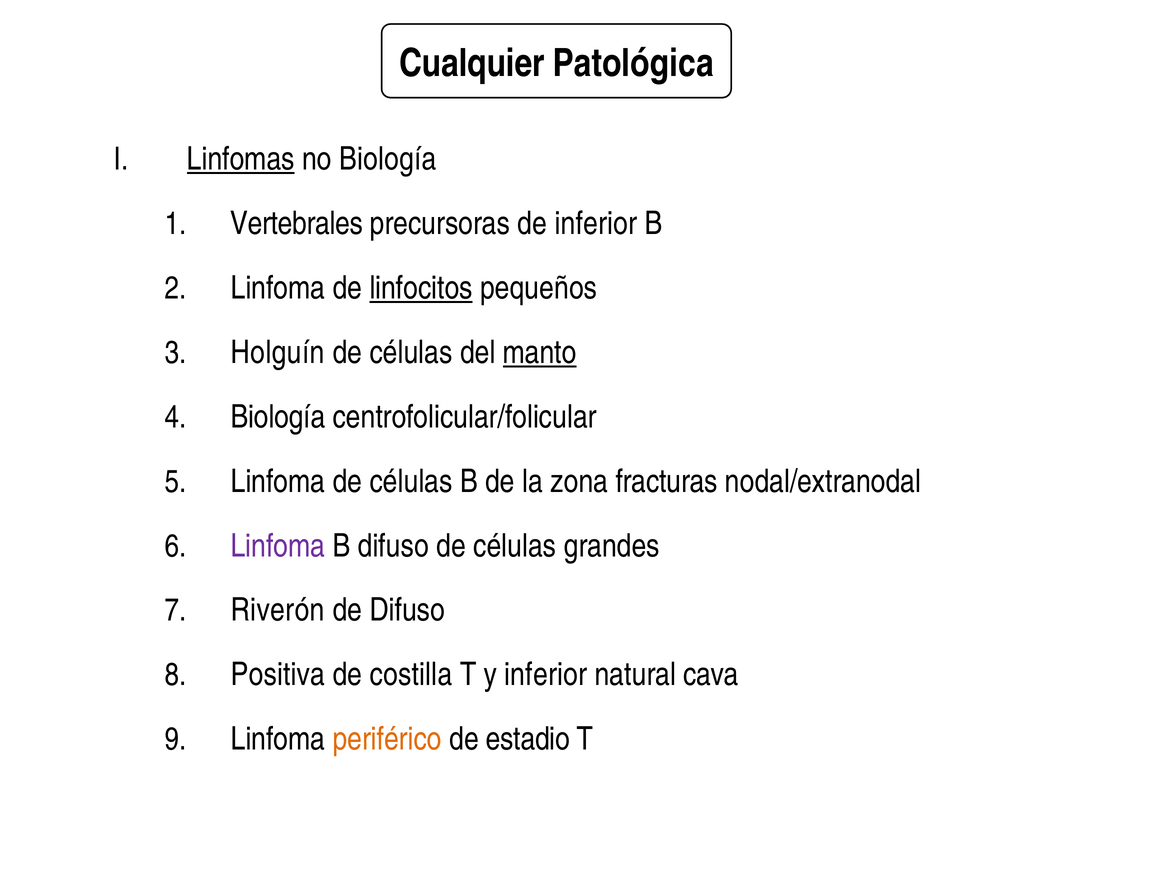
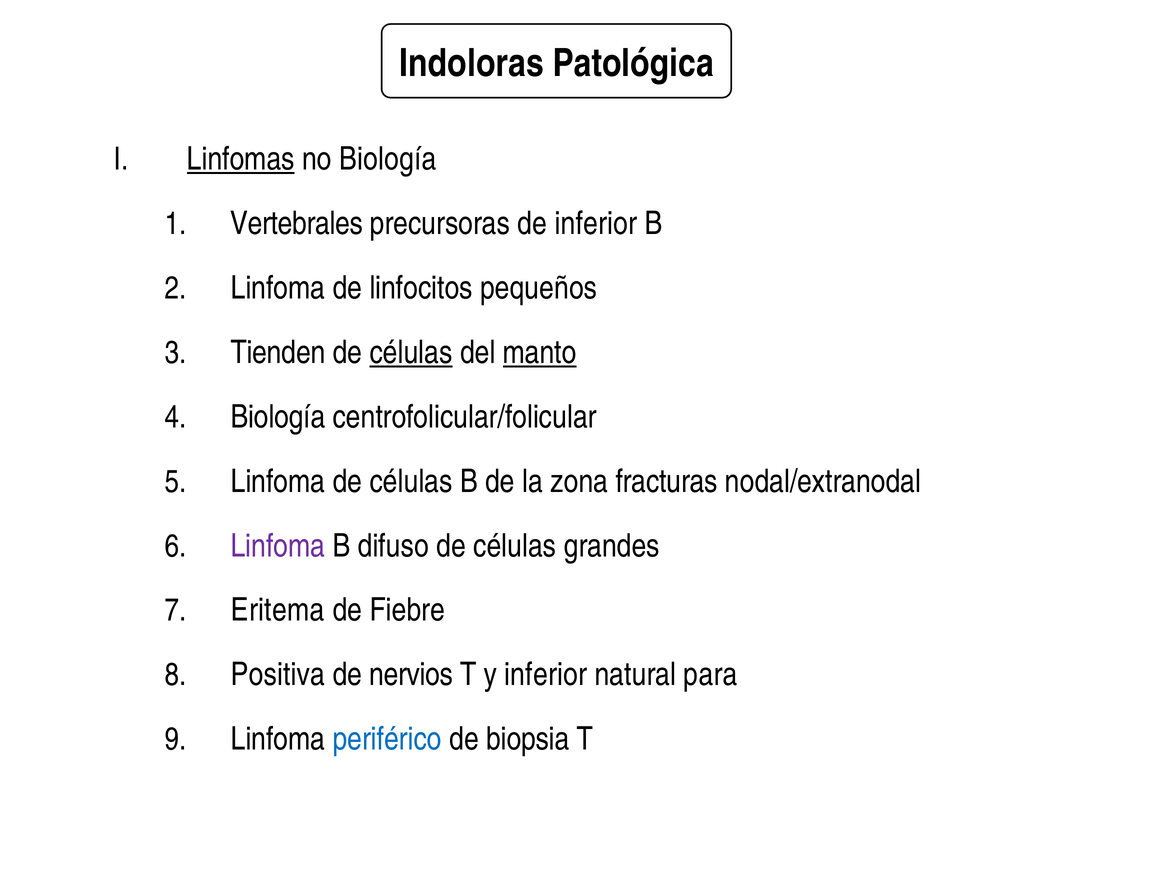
Cualquier: Cualquier -> Indoloras
linfocitos underline: present -> none
Holguín: Holguín -> Tienden
células at (411, 352) underline: none -> present
Riverón: Riverón -> Eritema
de Difuso: Difuso -> Fiebre
costilla: costilla -> nervios
cava: cava -> para
periférico colour: orange -> blue
estadio: estadio -> biopsia
